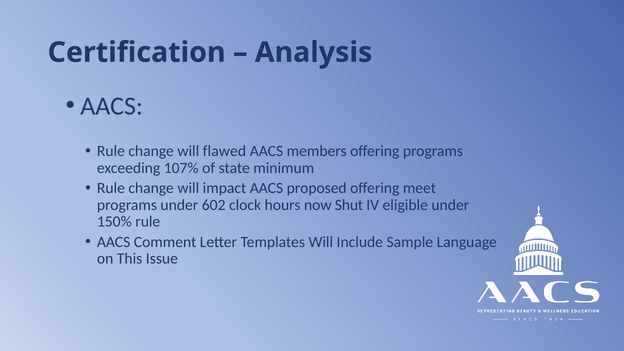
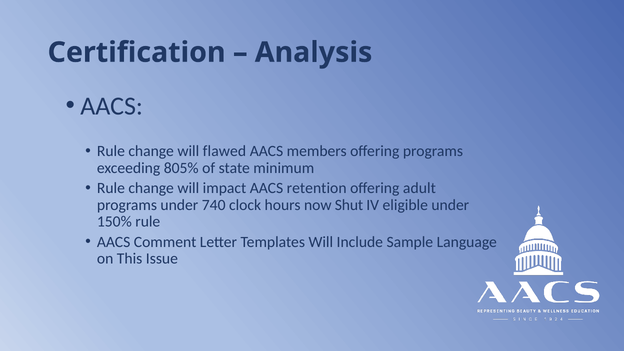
107%: 107% -> 805%
proposed: proposed -> retention
meet: meet -> adult
602: 602 -> 740
